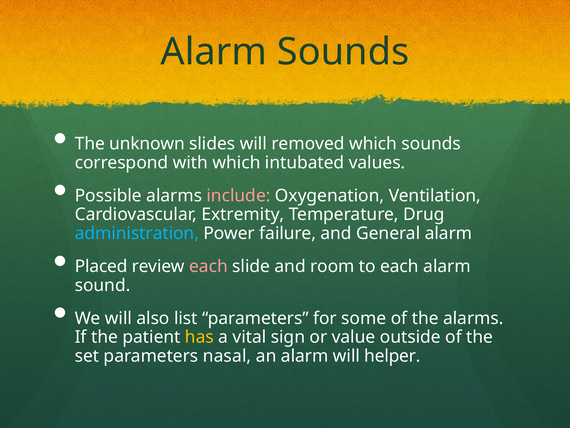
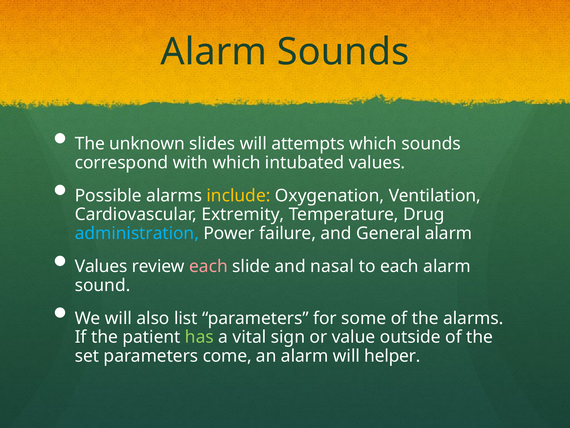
removed: removed -> attempts
include colour: pink -> yellow
Placed at (101, 266): Placed -> Values
room: room -> nasal
has colour: yellow -> light green
nasal: nasal -> come
